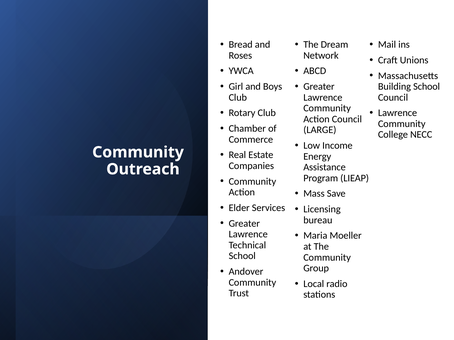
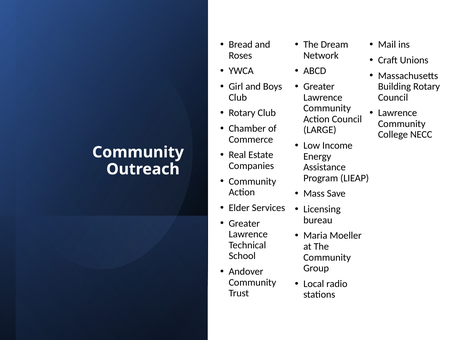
Building School: School -> Rotary
